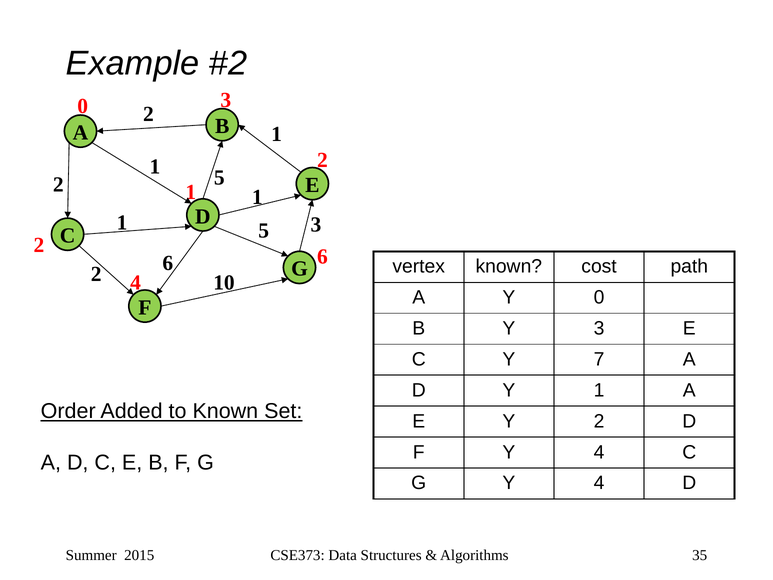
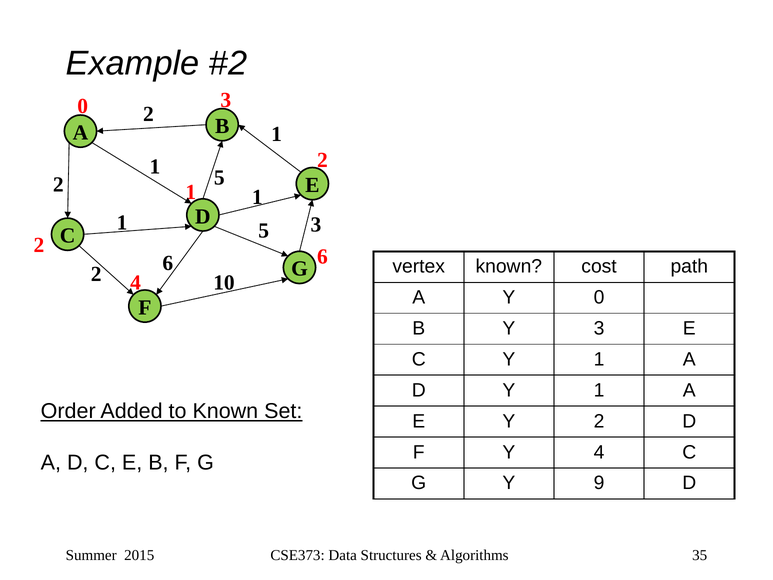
C Y 7: 7 -> 1
G Y 4: 4 -> 9
